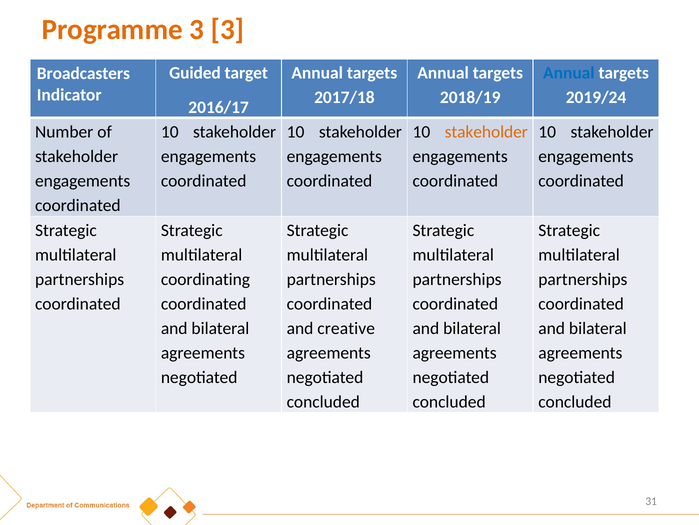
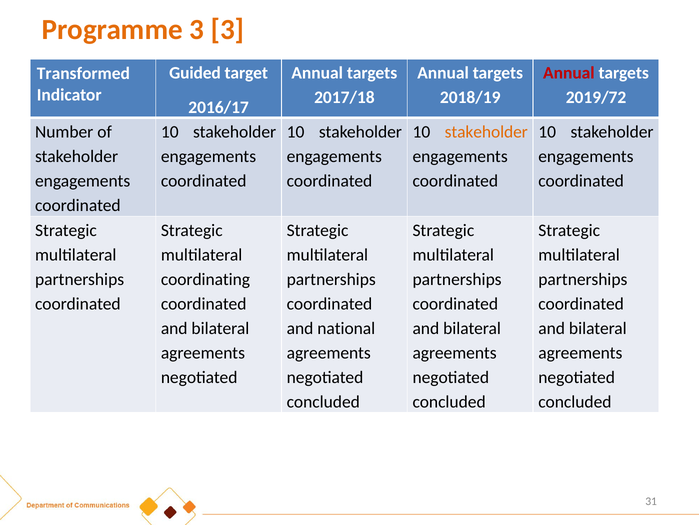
Annual at (569, 73) colour: blue -> red
Broadcasters: Broadcasters -> Transformed
2019/24: 2019/24 -> 2019/72
creative: creative -> national
